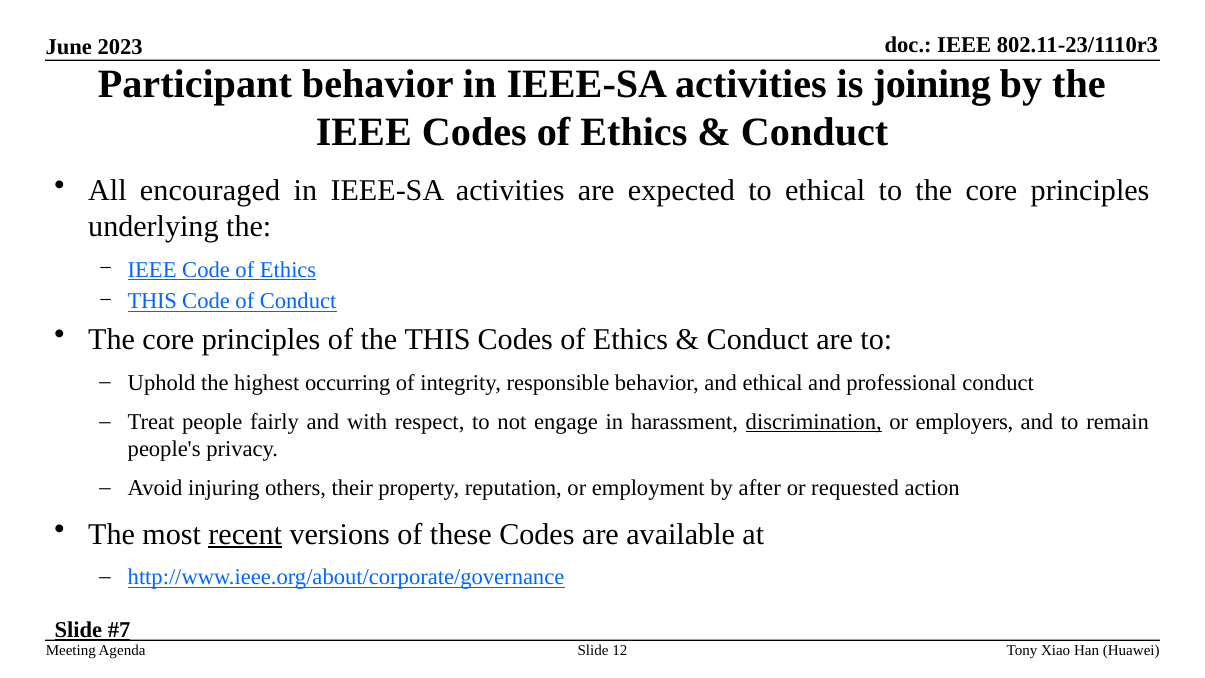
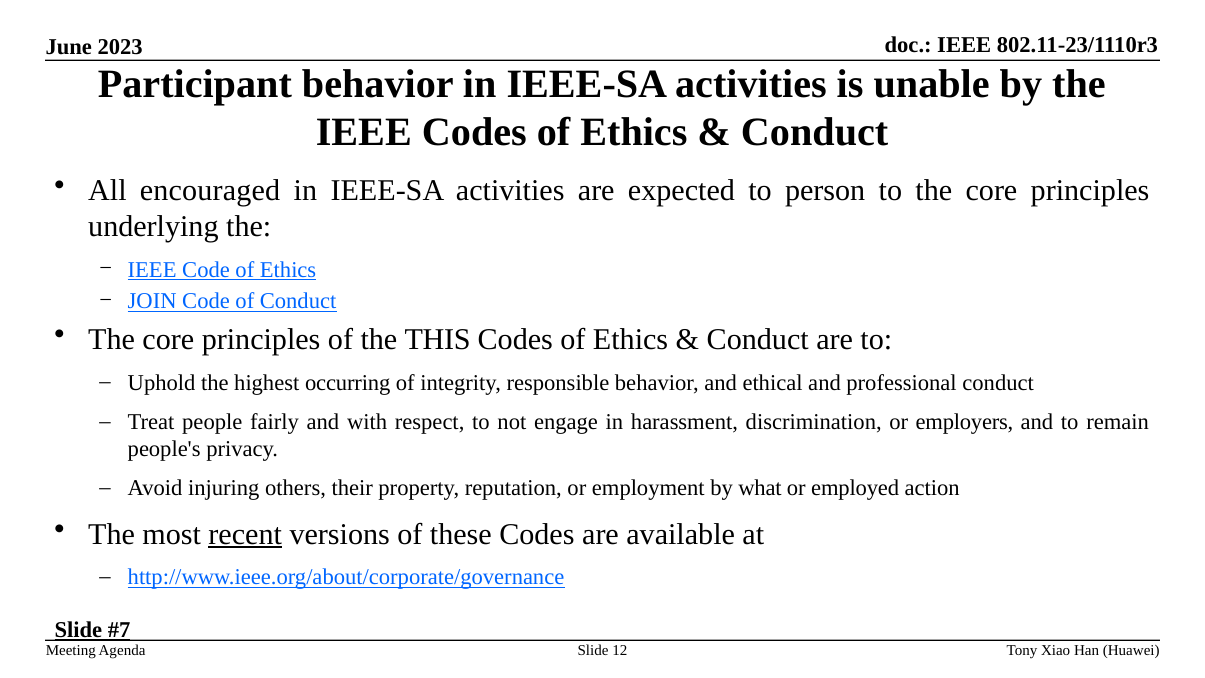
joining: joining -> unable
to ethical: ethical -> person
THIS at (152, 301): THIS -> JOIN
discrimination underline: present -> none
after: after -> what
requested: requested -> employed
